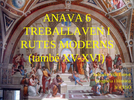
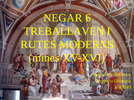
ANAVA: ANAVA -> NEGAR
també: també -> mines
